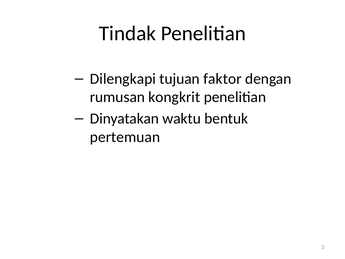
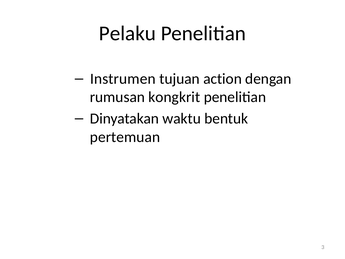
Tindak: Tindak -> Pelaku
Dilengkapi: Dilengkapi -> Instrumen
faktor: faktor -> action
